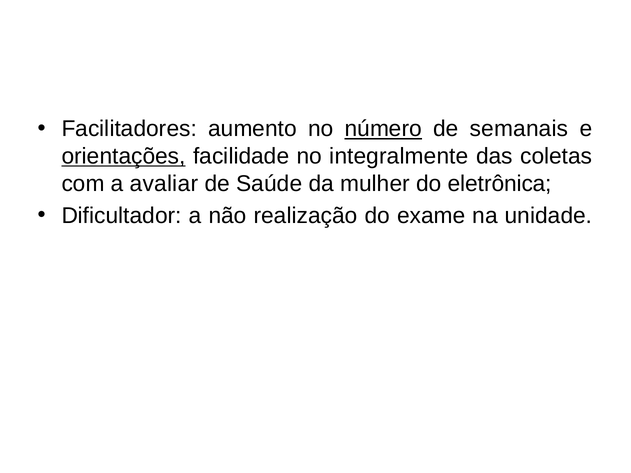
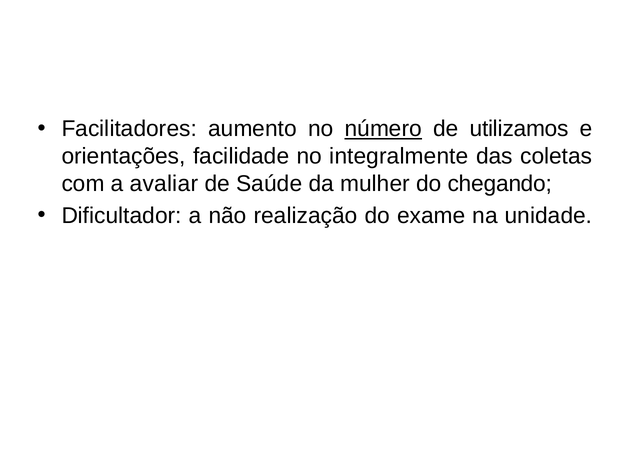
semanais: semanais -> utilizamos
orientações underline: present -> none
eletrônica: eletrônica -> chegando
